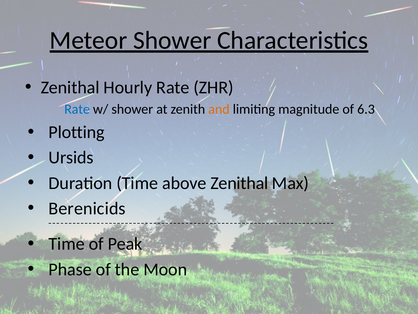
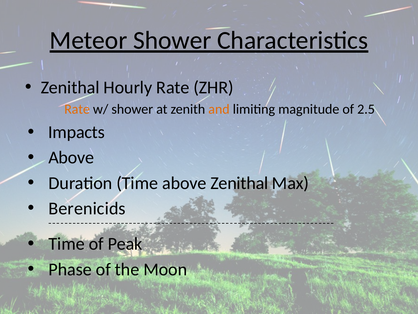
Rate at (77, 109) colour: blue -> orange
6.3: 6.3 -> 2.5
Plotting: Plotting -> Impacts
Ursids at (71, 157): Ursids -> Above
